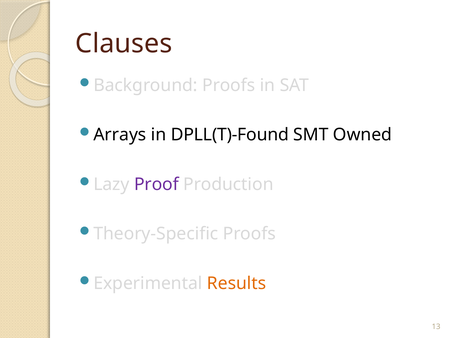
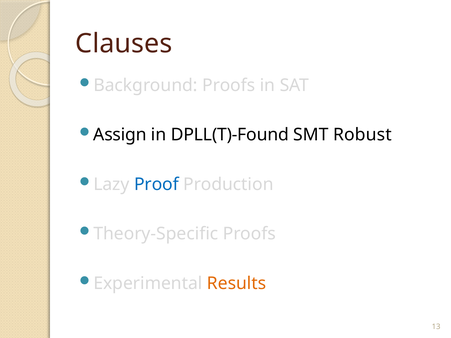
Arrays: Arrays -> Assign
Owned: Owned -> Robust
Proof colour: purple -> blue
